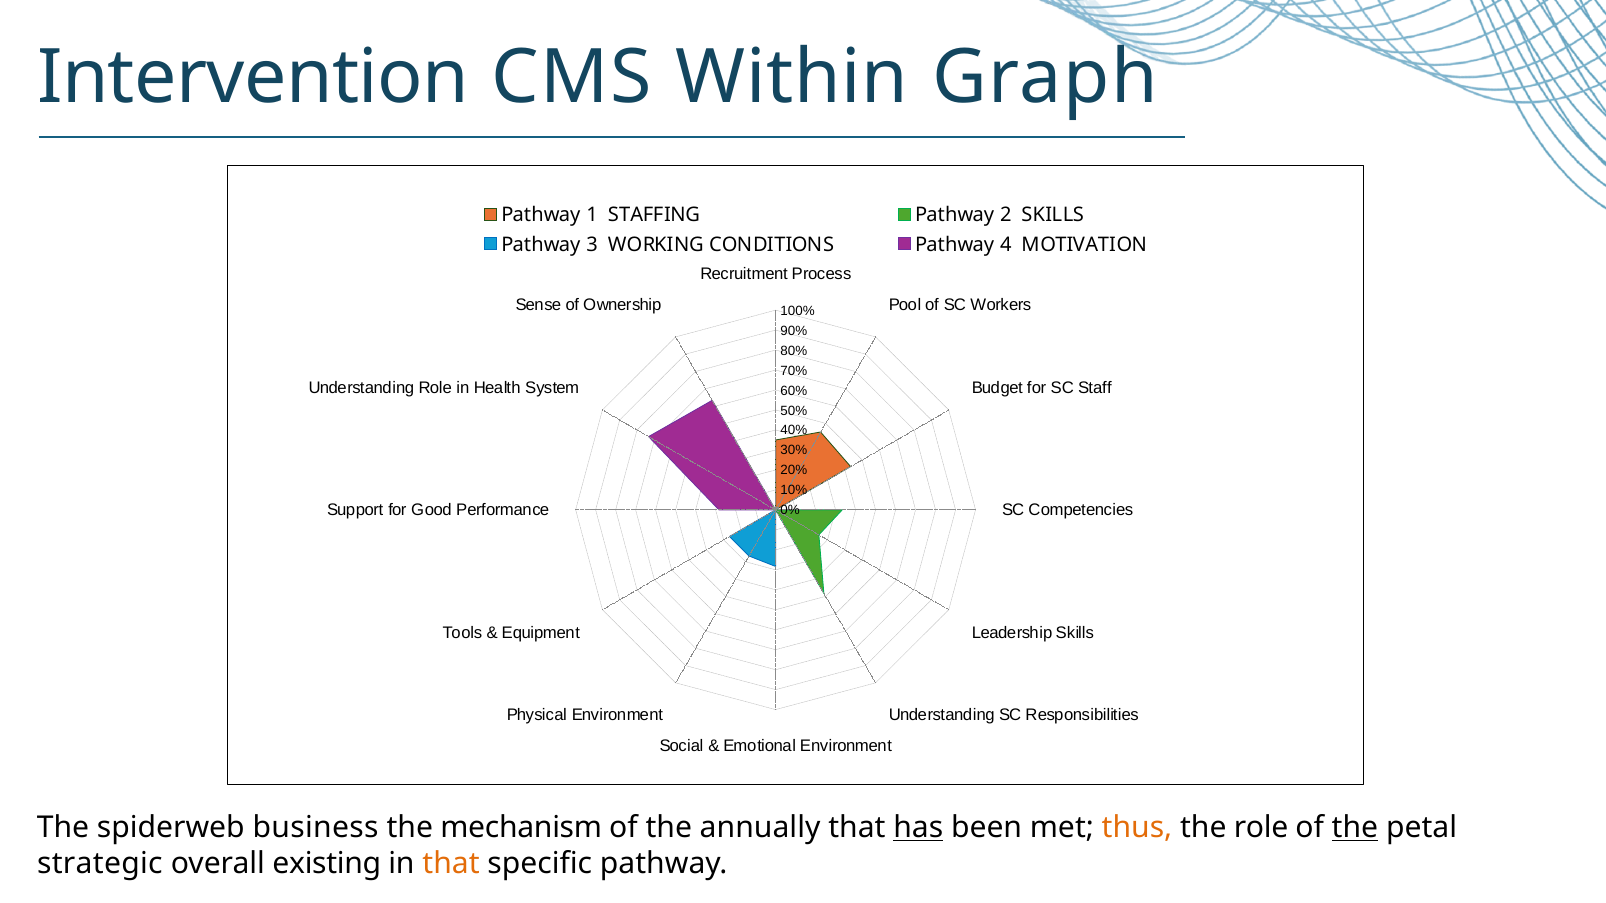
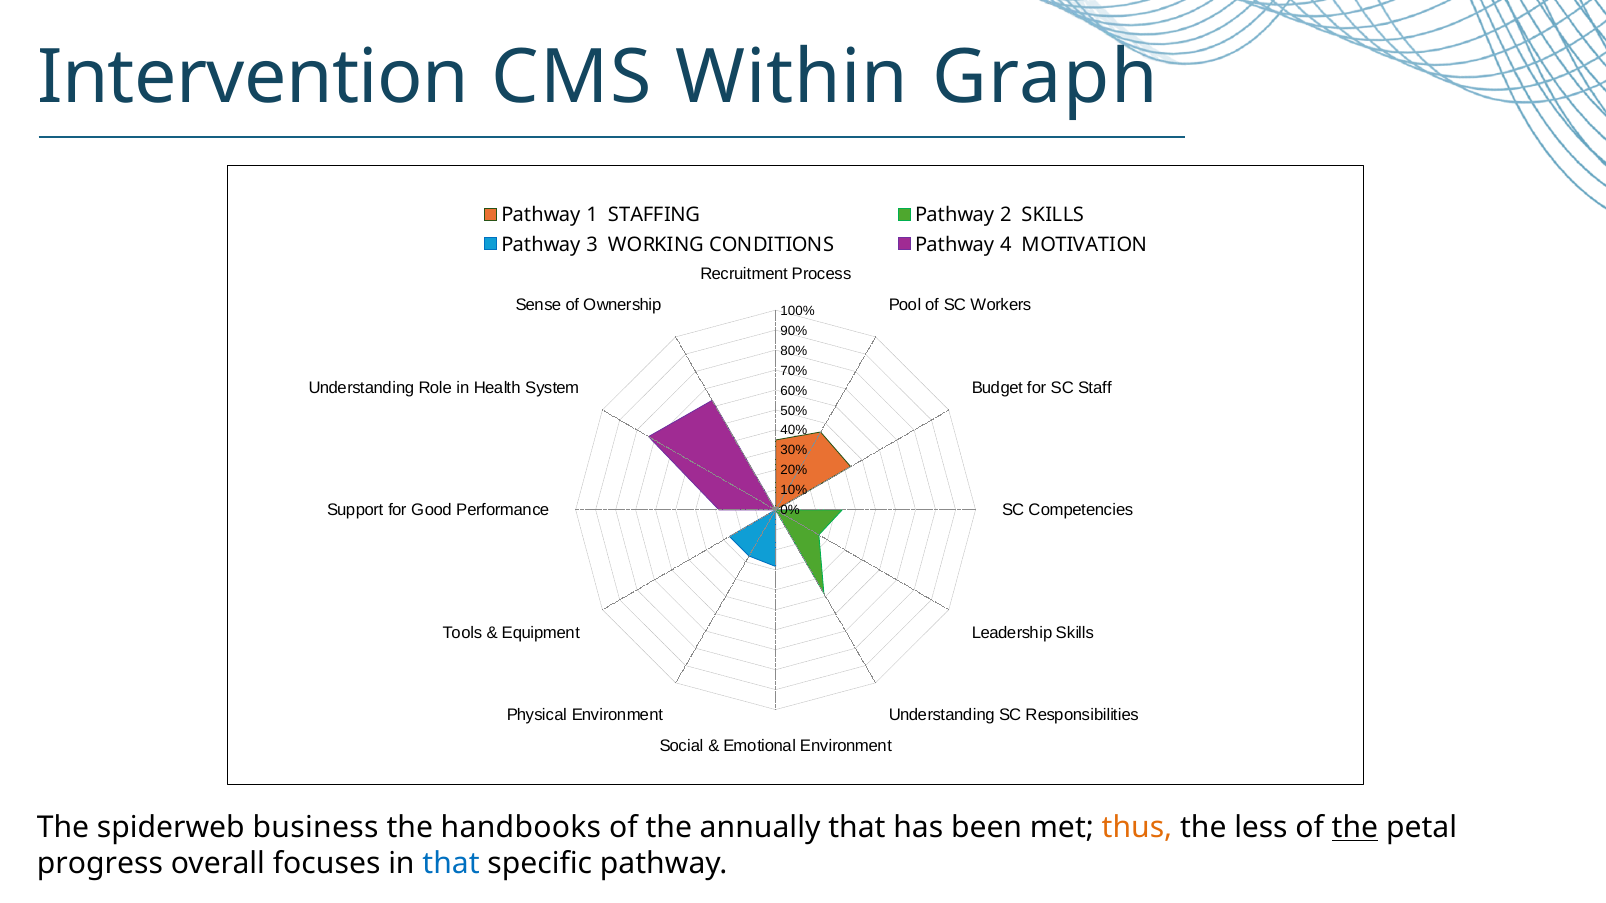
mechanism: mechanism -> handbooks
has underline: present -> none
the role: role -> less
strategic: strategic -> progress
existing: existing -> focuses
that at (451, 864) colour: orange -> blue
